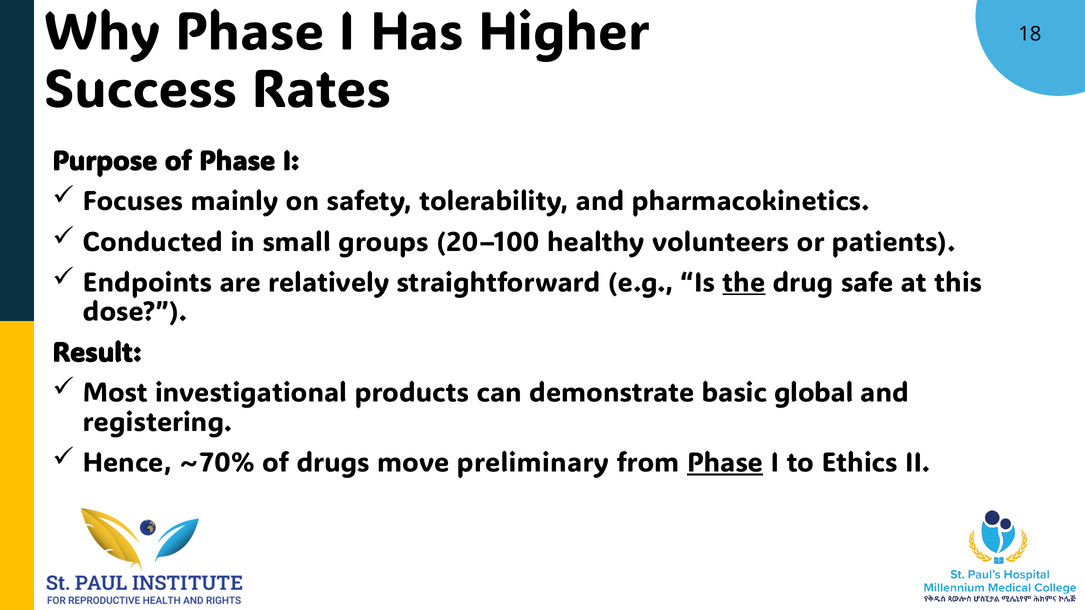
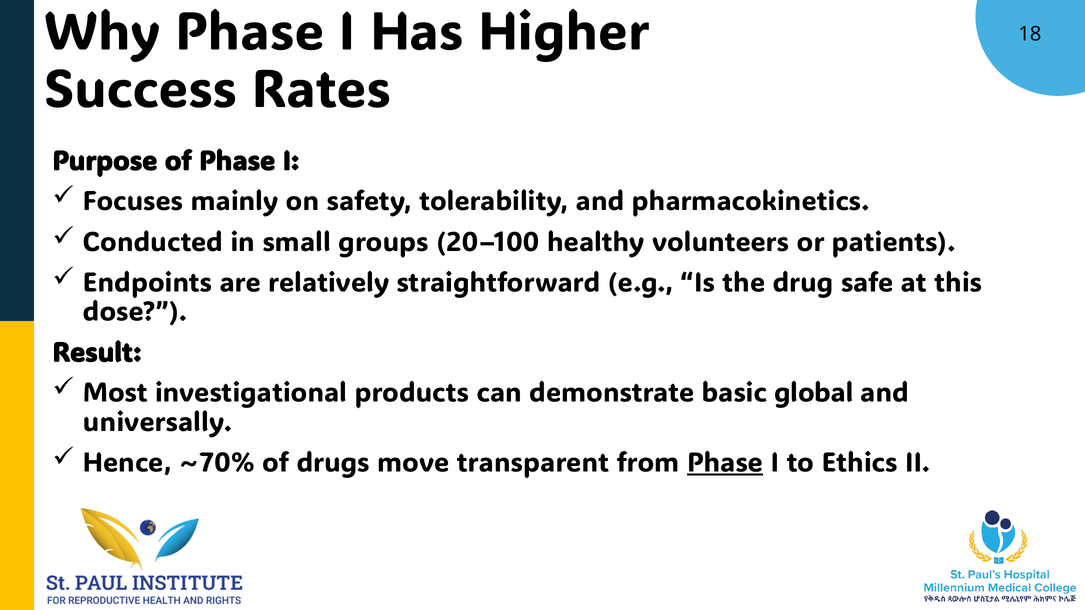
the underline: present -> none
registering: registering -> universally
preliminary: preliminary -> transparent
